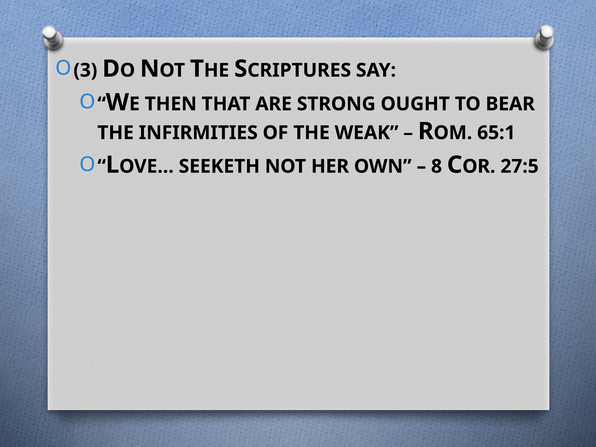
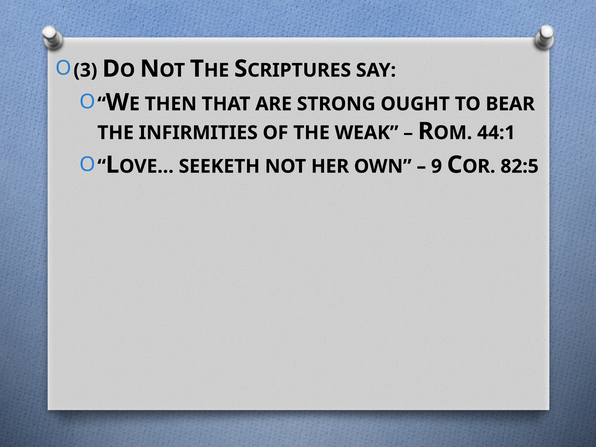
65:1: 65:1 -> 44:1
8: 8 -> 9
27:5: 27:5 -> 82:5
